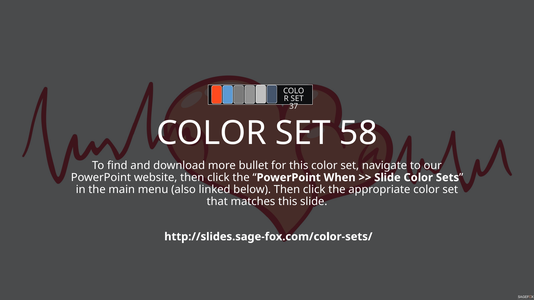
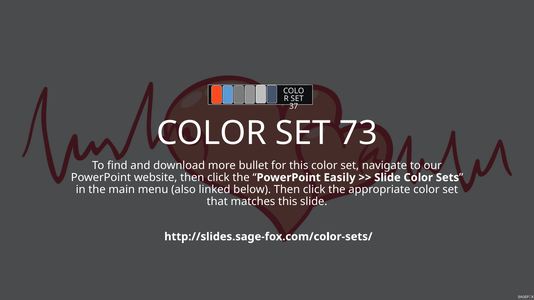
58: 58 -> 73
When: When -> Easily
